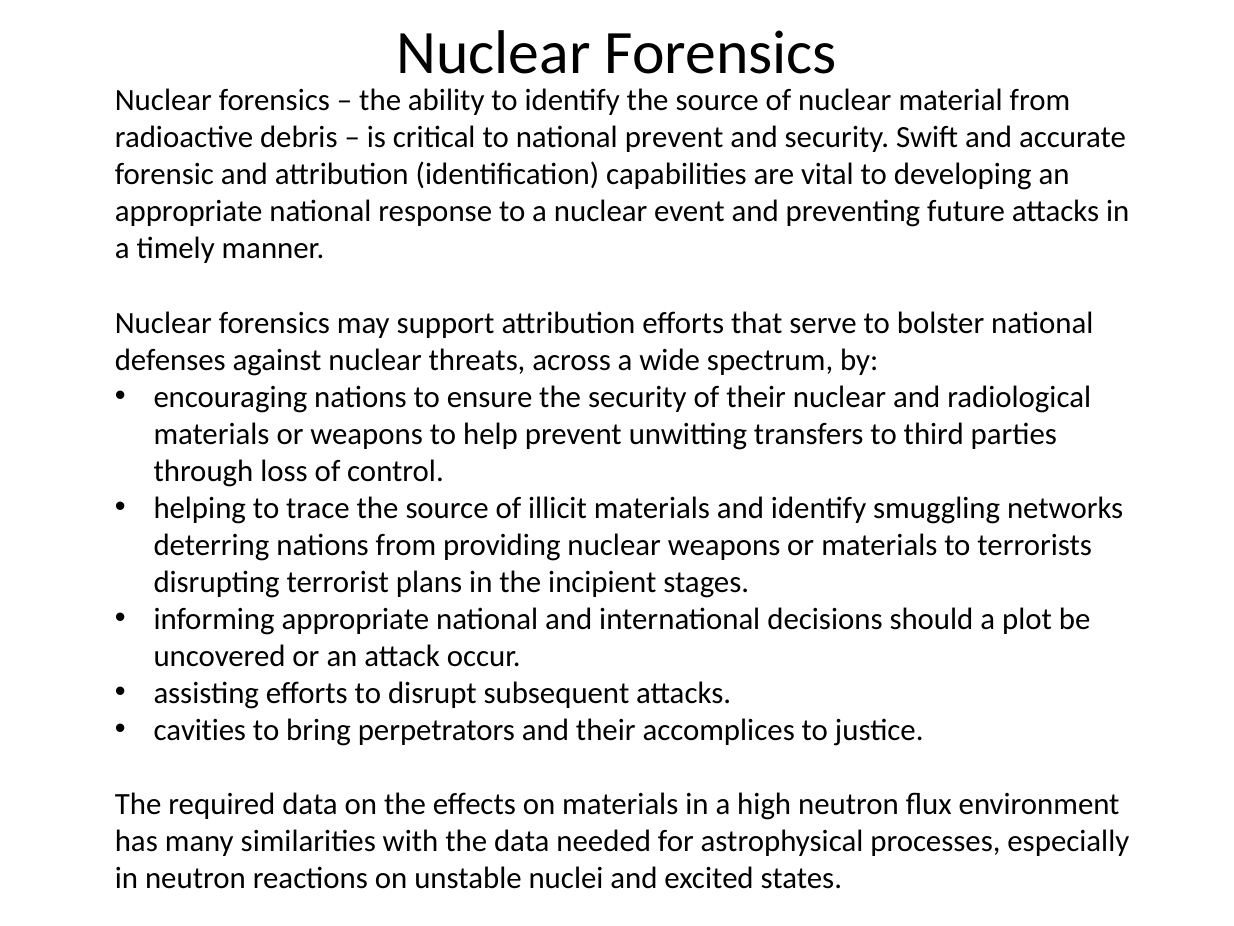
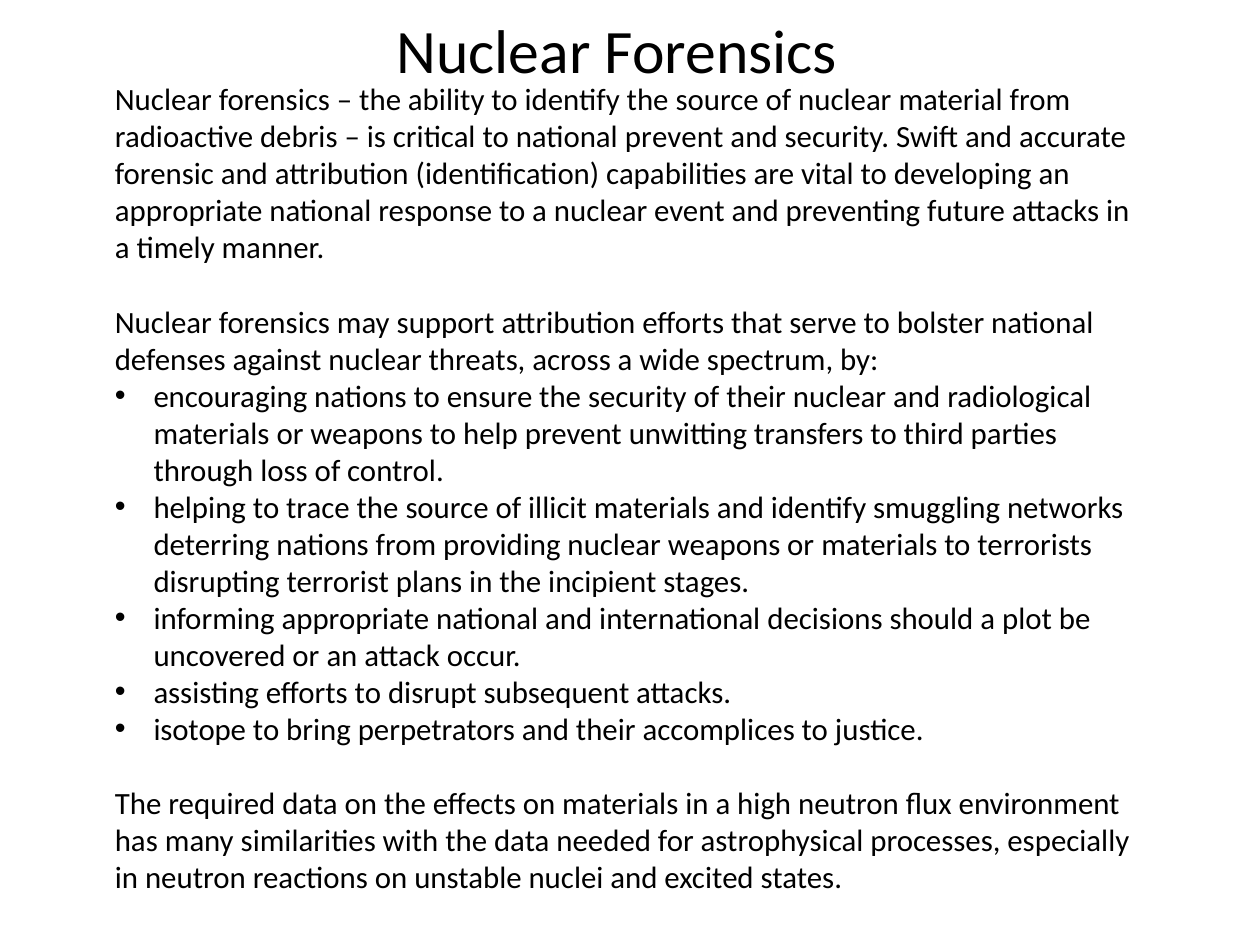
cavities: cavities -> isotope
